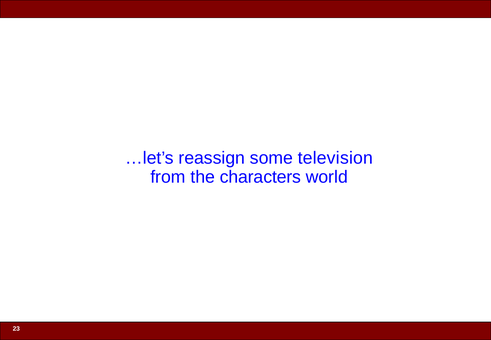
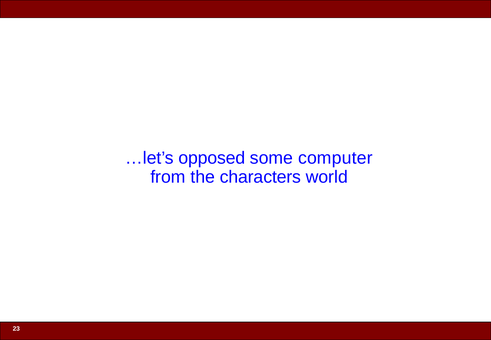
reassign: reassign -> opposed
television: television -> computer
